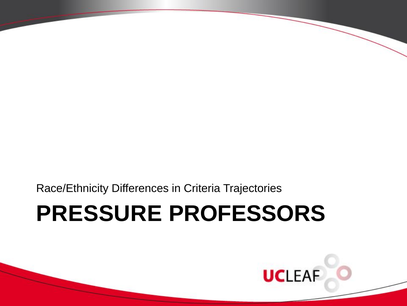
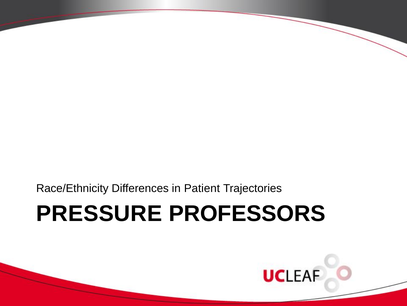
Criteria: Criteria -> Patient
